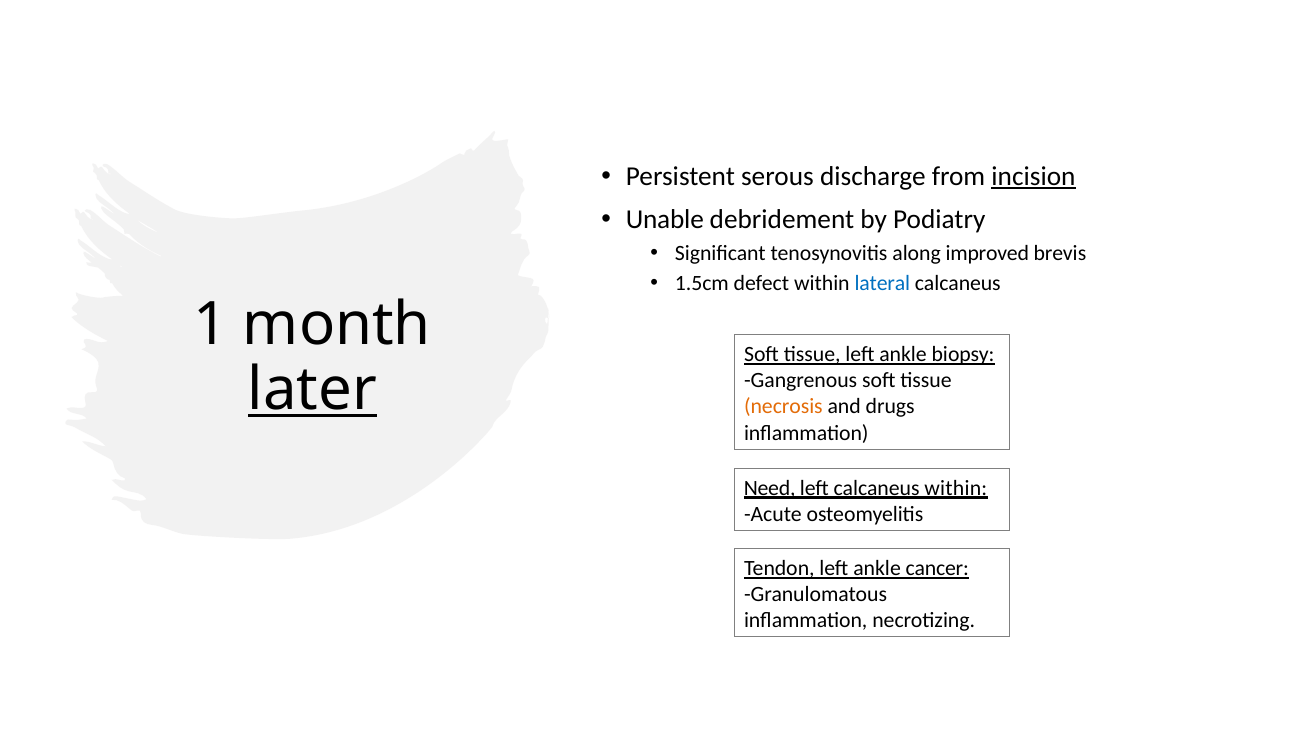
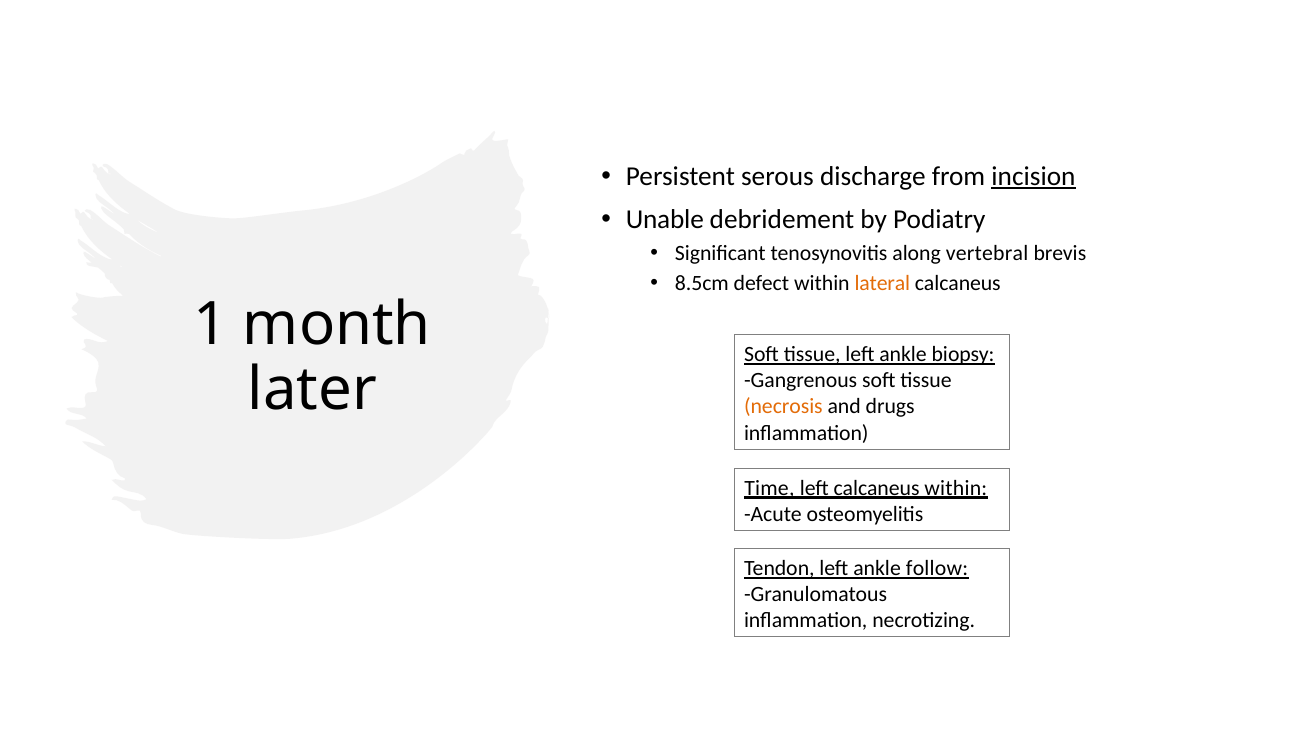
improved: improved -> vertebral
1.5cm: 1.5cm -> 8.5cm
lateral colour: blue -> orange
later underline: present -> none
Need: Need -> Time
cancer: cancer -> follow
